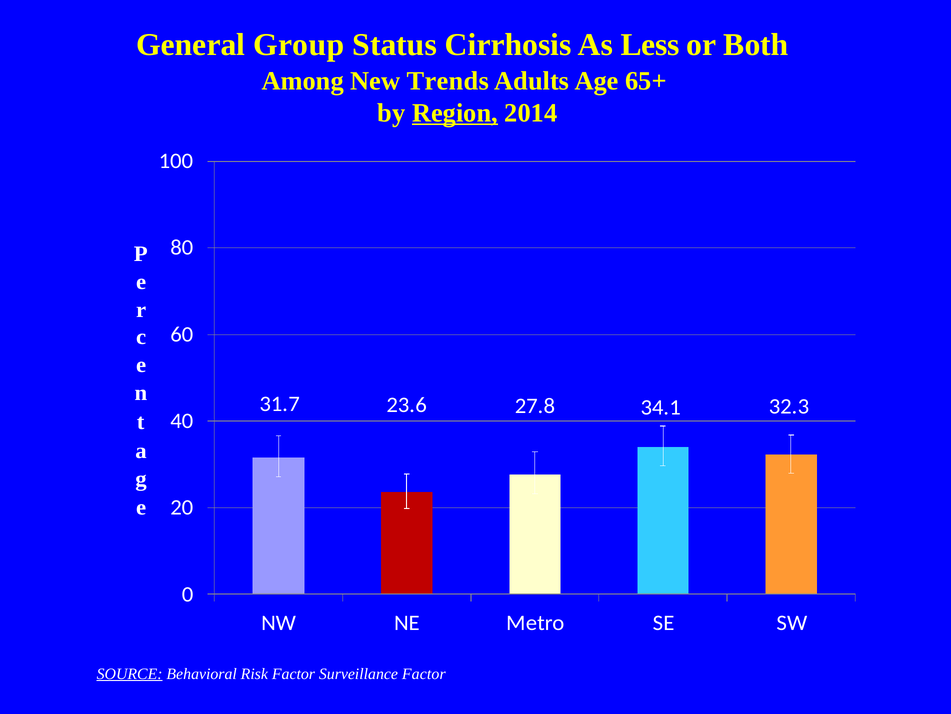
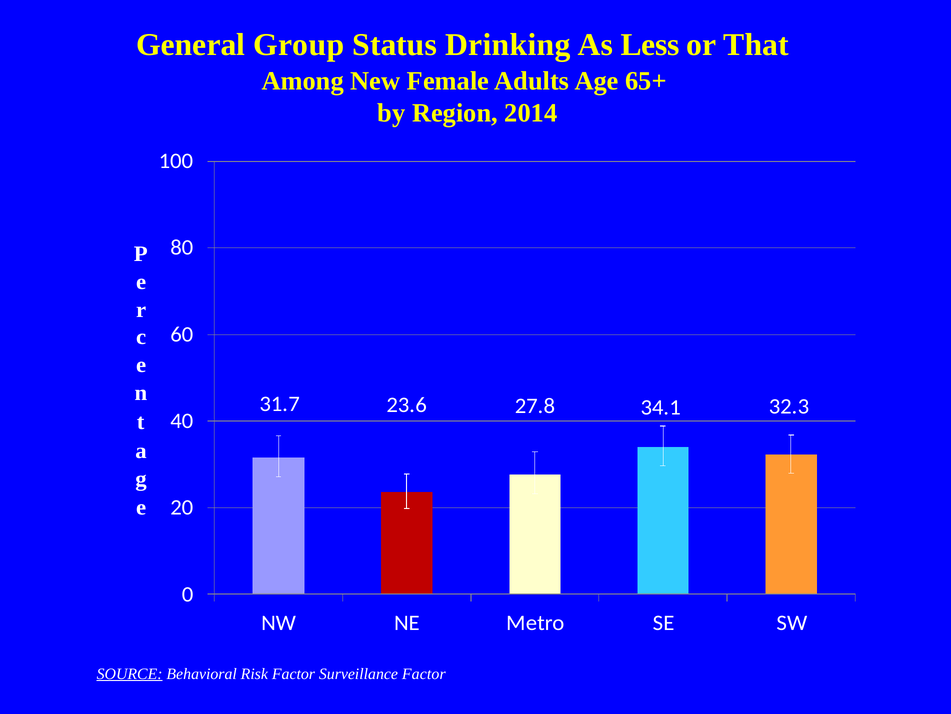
Cirrhosis: Cirrhosis -> Drinking
Both: Both -> That
Trends: Trends -> Female
Region underline: present -> none
